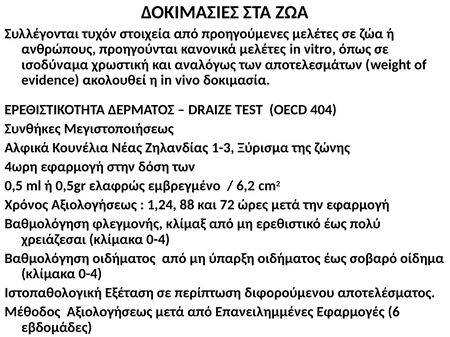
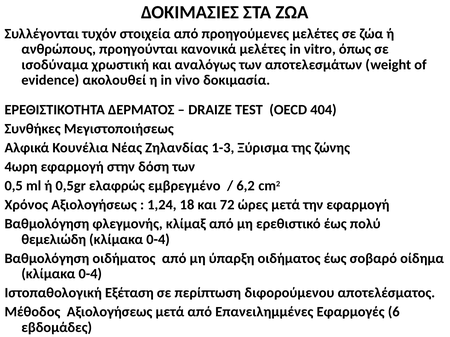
88: 88 -> 18
χρειάζεσαι: χρειάζεσαι -> θεμελιώδη
